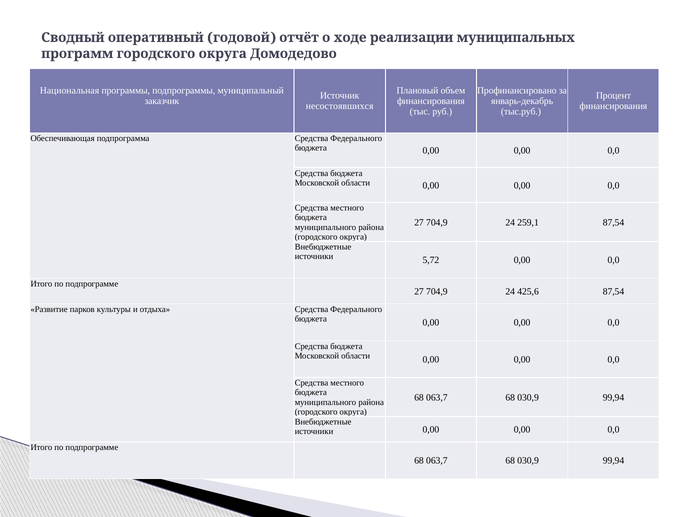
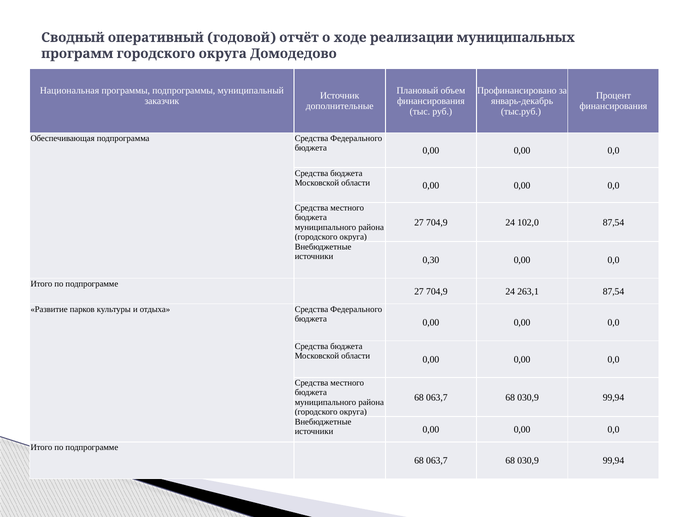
несостоявшихся: несостоявшихся -> дополнительные
259,1: 259,1 -> 102,0
5,72: 5,72 -> 0,30
425,6: 425,6 -> 263,1
